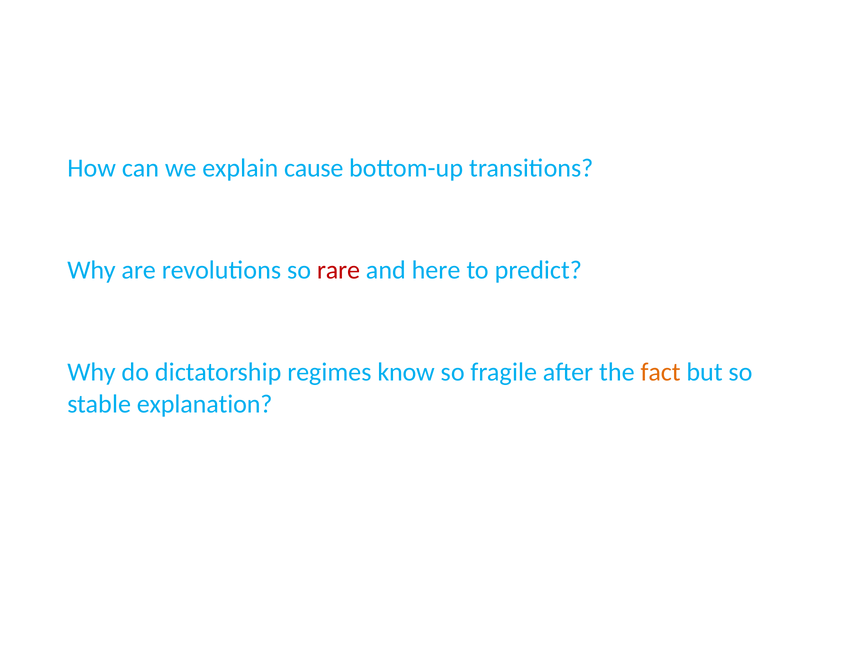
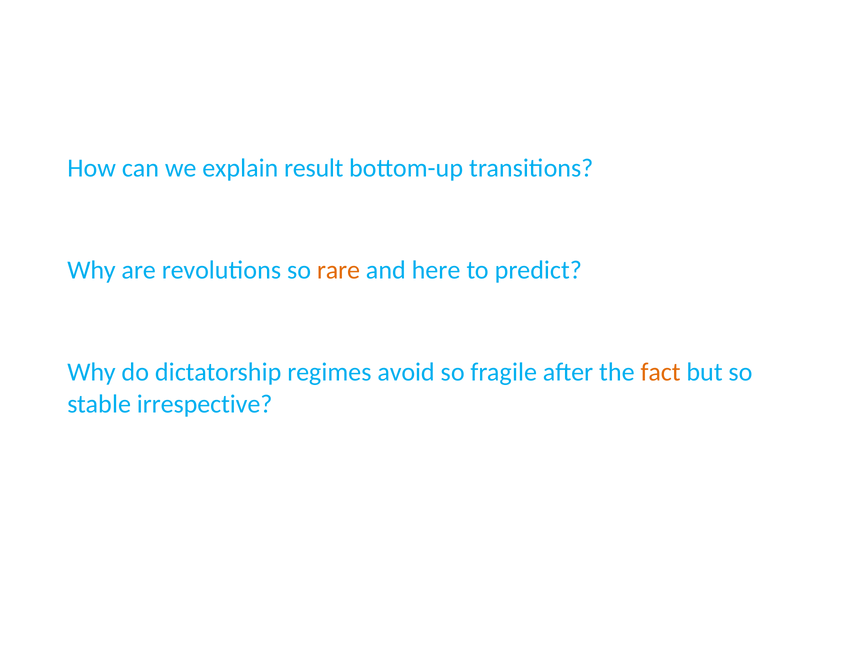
cause: cause -> result
rare colour: red -> orange
know: know -> avoid
explanation: explanation -> irrespective
